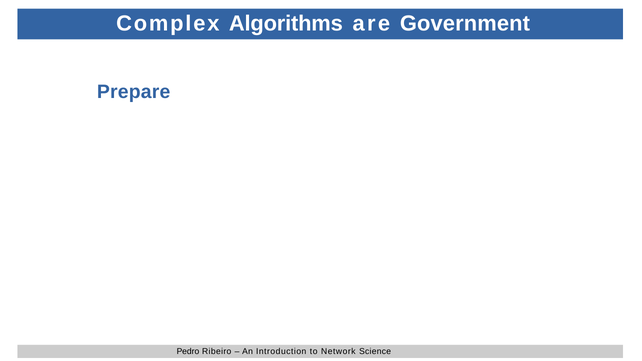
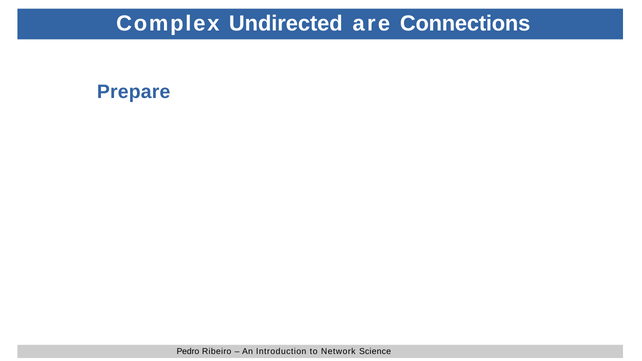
Algorithms: Algorithms -> Undirected
Government: Government -> Connections
